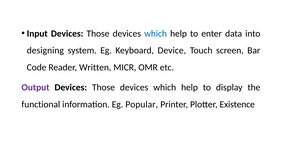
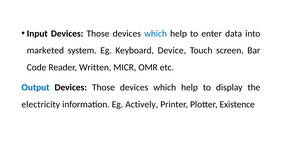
designing: designing -> marketed
Output colour: purple -> blue
functional: functional -> electricity
Popular: Popular -> Actively
